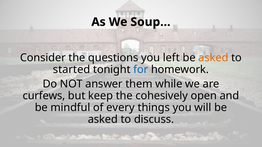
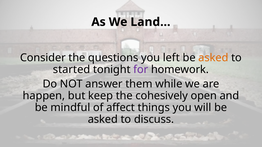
Soup…: Soup… -> Land…
for colour: blue -> purple
curfews: curfews -> happen
every: every -> affect
